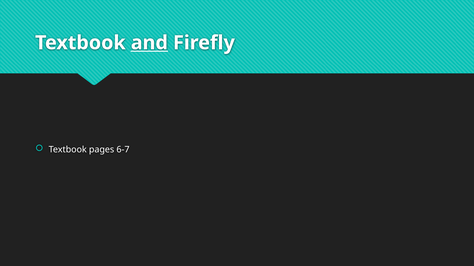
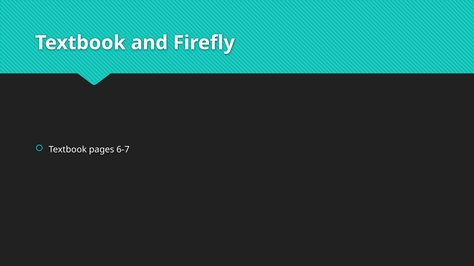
and underline: present -> none
